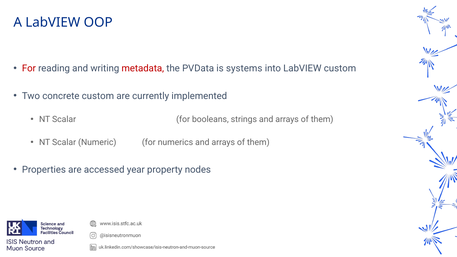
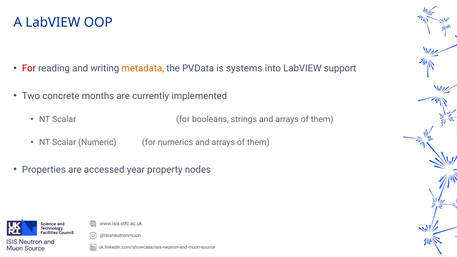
metadata colour: red -> orange
LabVIEW custom: custom -> support
concrete custom: custom -> months
